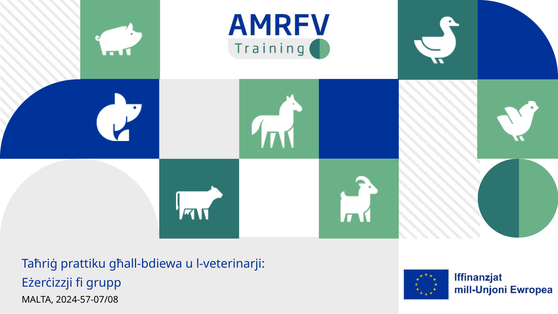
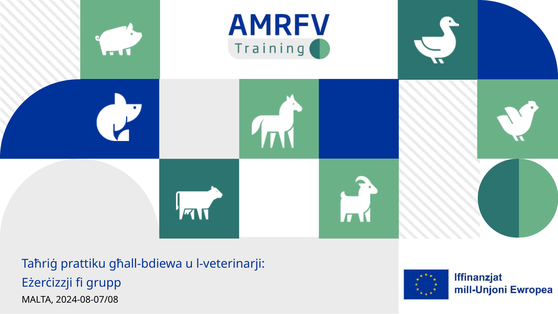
2024-57-07/08: 2024-57-07/08 -> 2024-08-07/08
